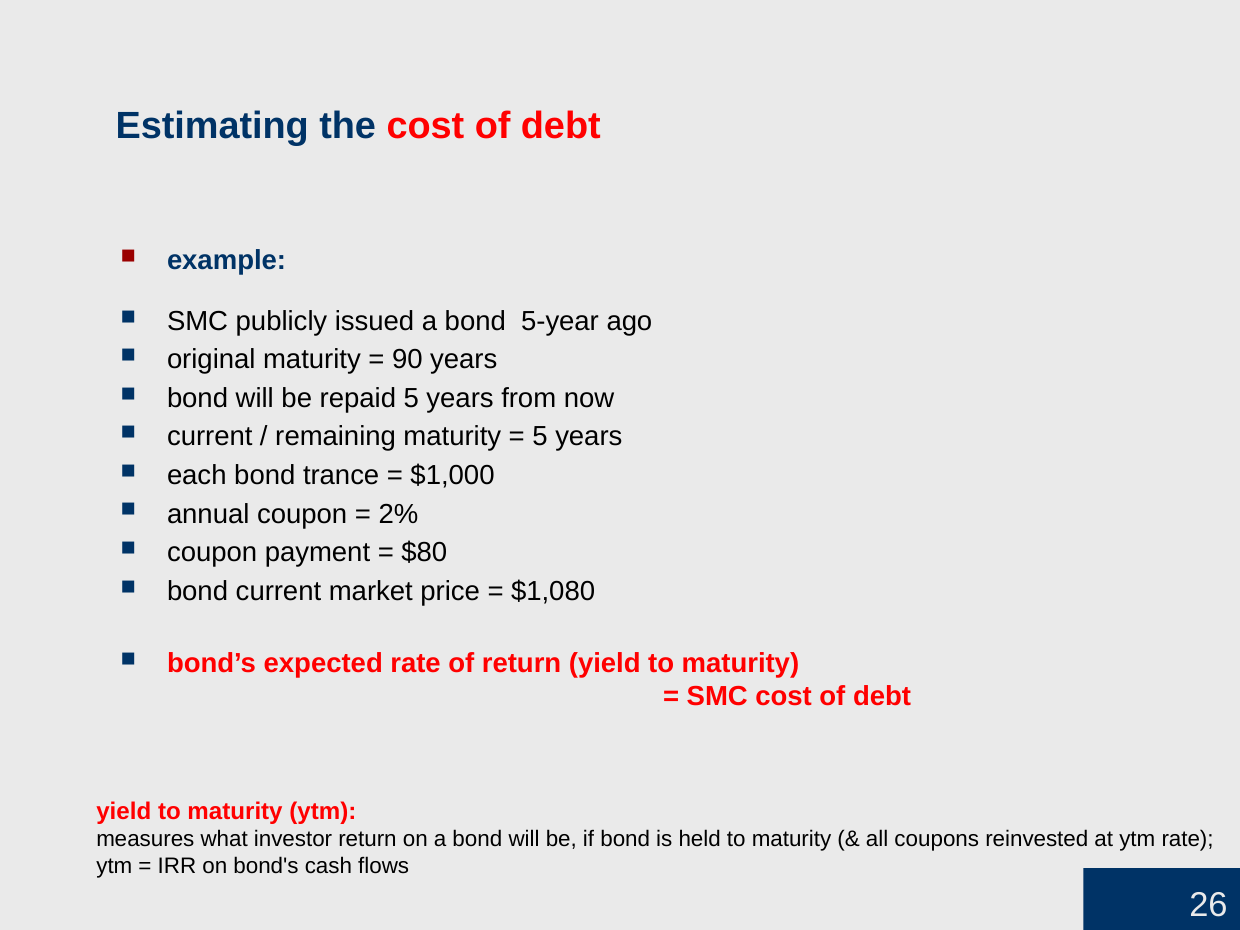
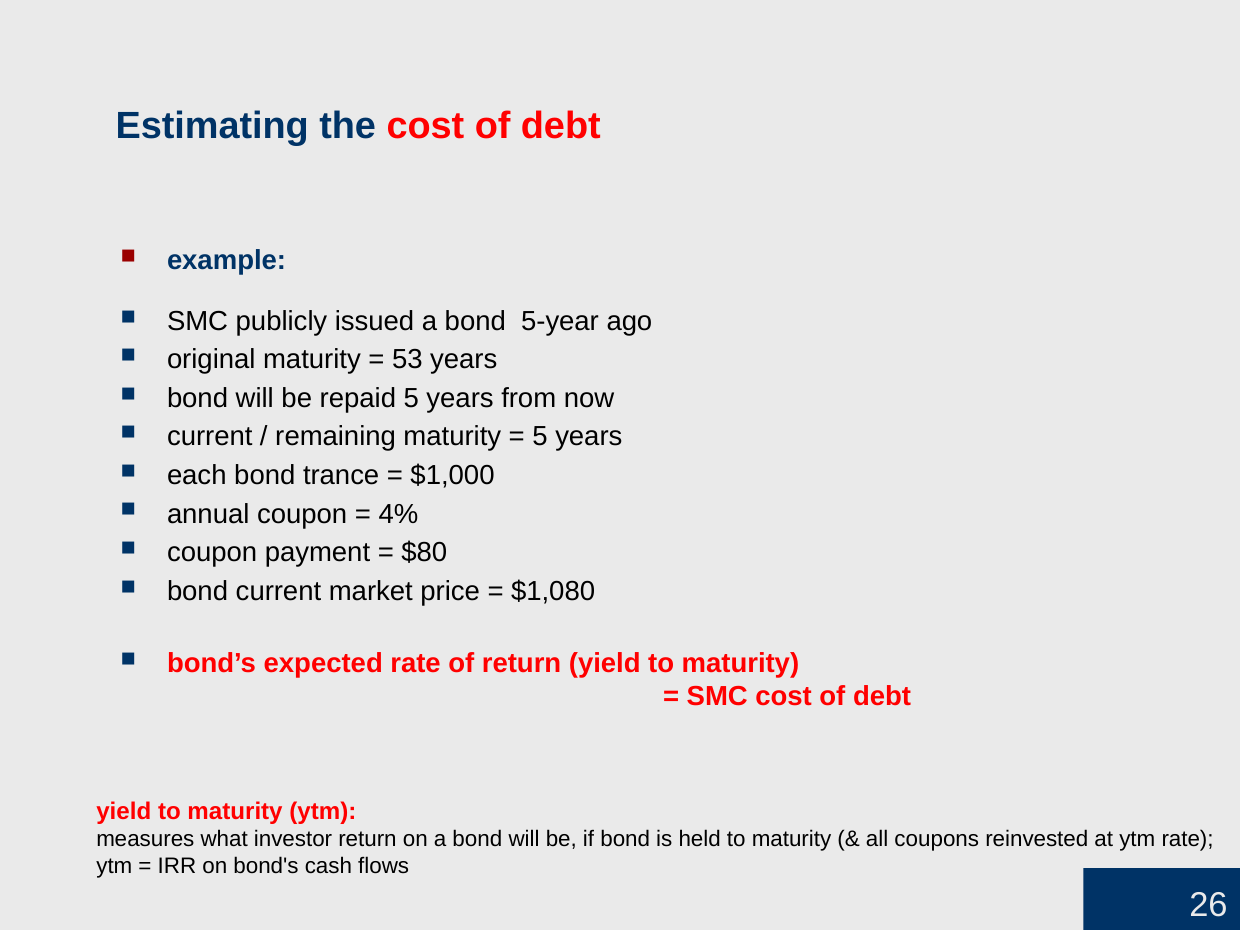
90: 90 -> 53
2%: 2% -> 4%
